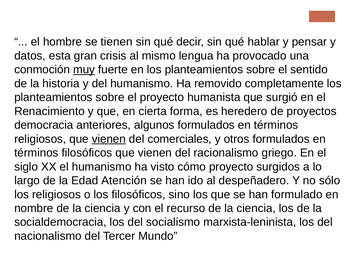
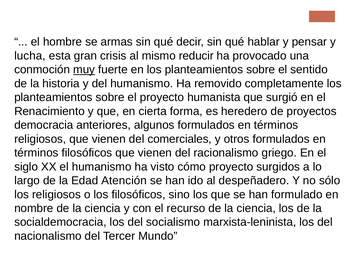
tienen: tienen -> armas
datos: datos -> lucha
lengua: lengua -> reducir
vienen at (109, 139) underline: present -> none
